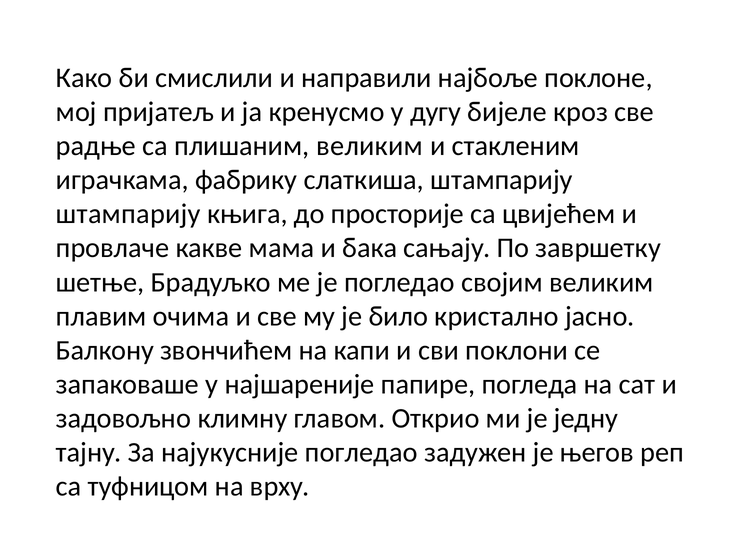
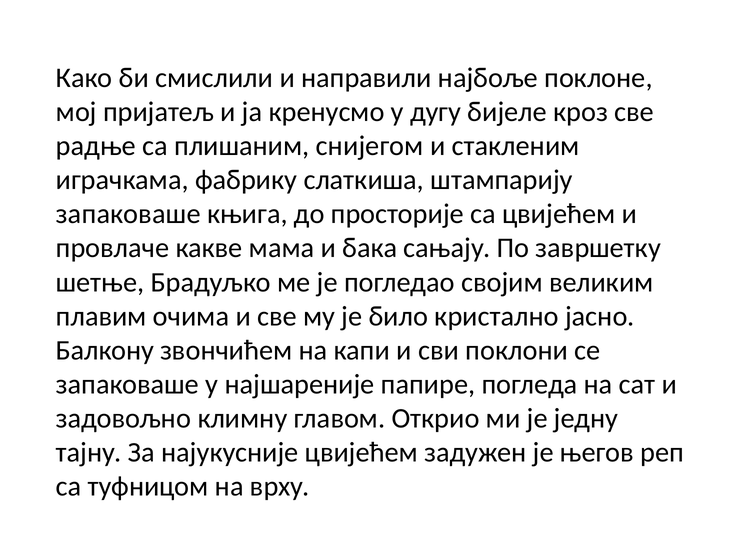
плишаним великим: великим -> снијегом
штампарију at (128, 214): штампарију -> запаковаше
најукусније погледао: погледао -> цвијећем
